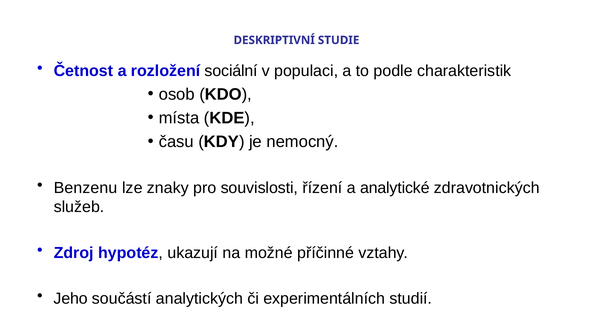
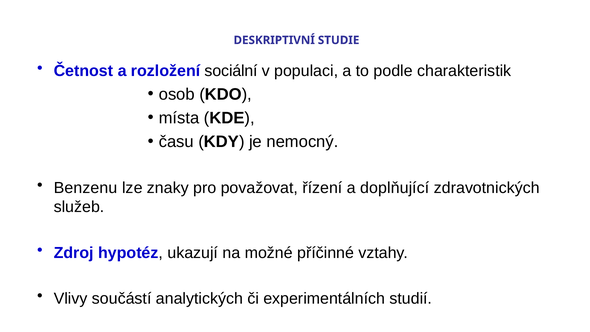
souvislosti: souvislosti -> považovat
analytické: analytické -> doplňující
Jeho: Jeho -> Vlivy
